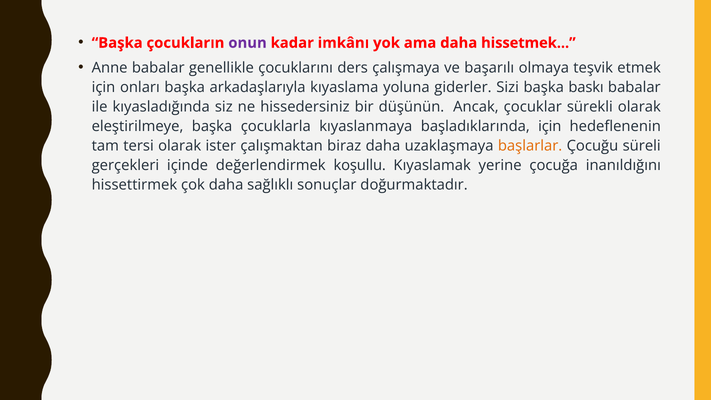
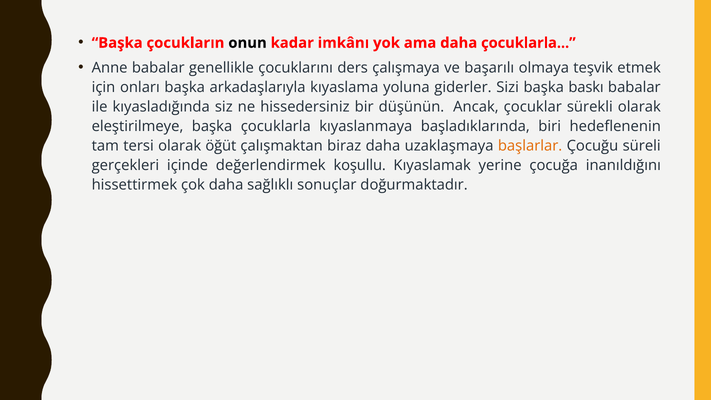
onun colour: purple -> black
daha hissetmek: hissetmek -> çocuklarla
başladıklarında için: için -> biri
ister: ister -> öğüt
